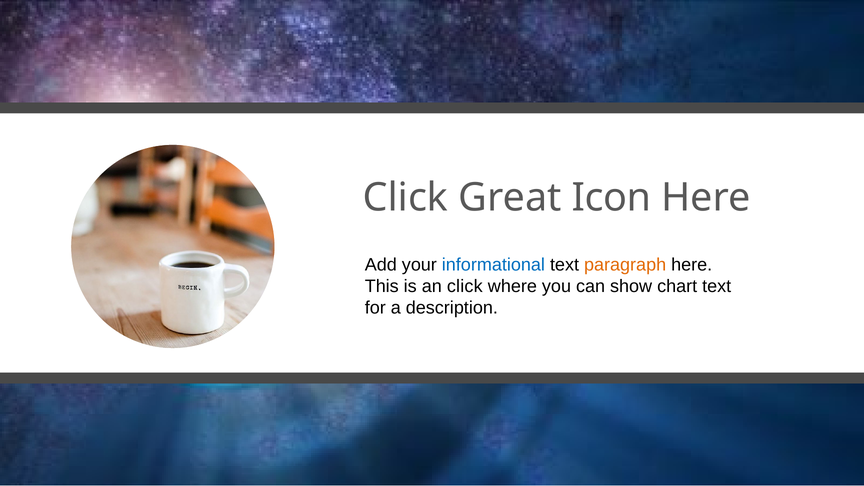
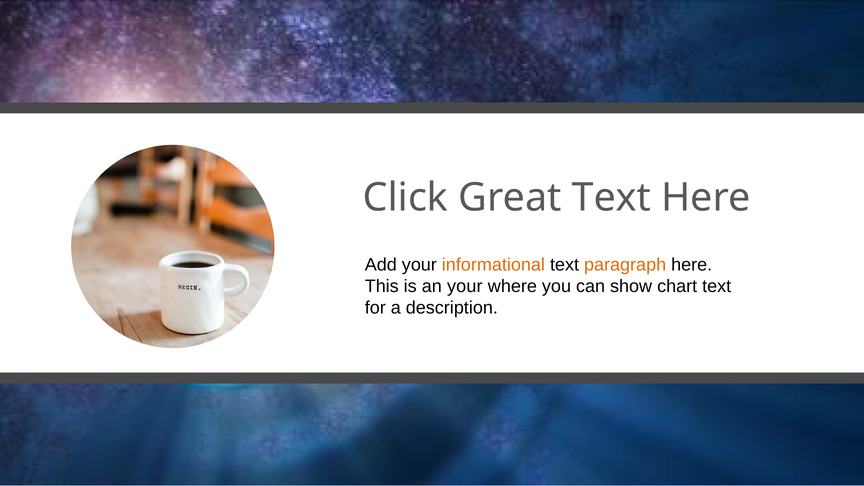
Great Icon: Icon -> Text
informational colour: blue -> orange
an click: click -> your
